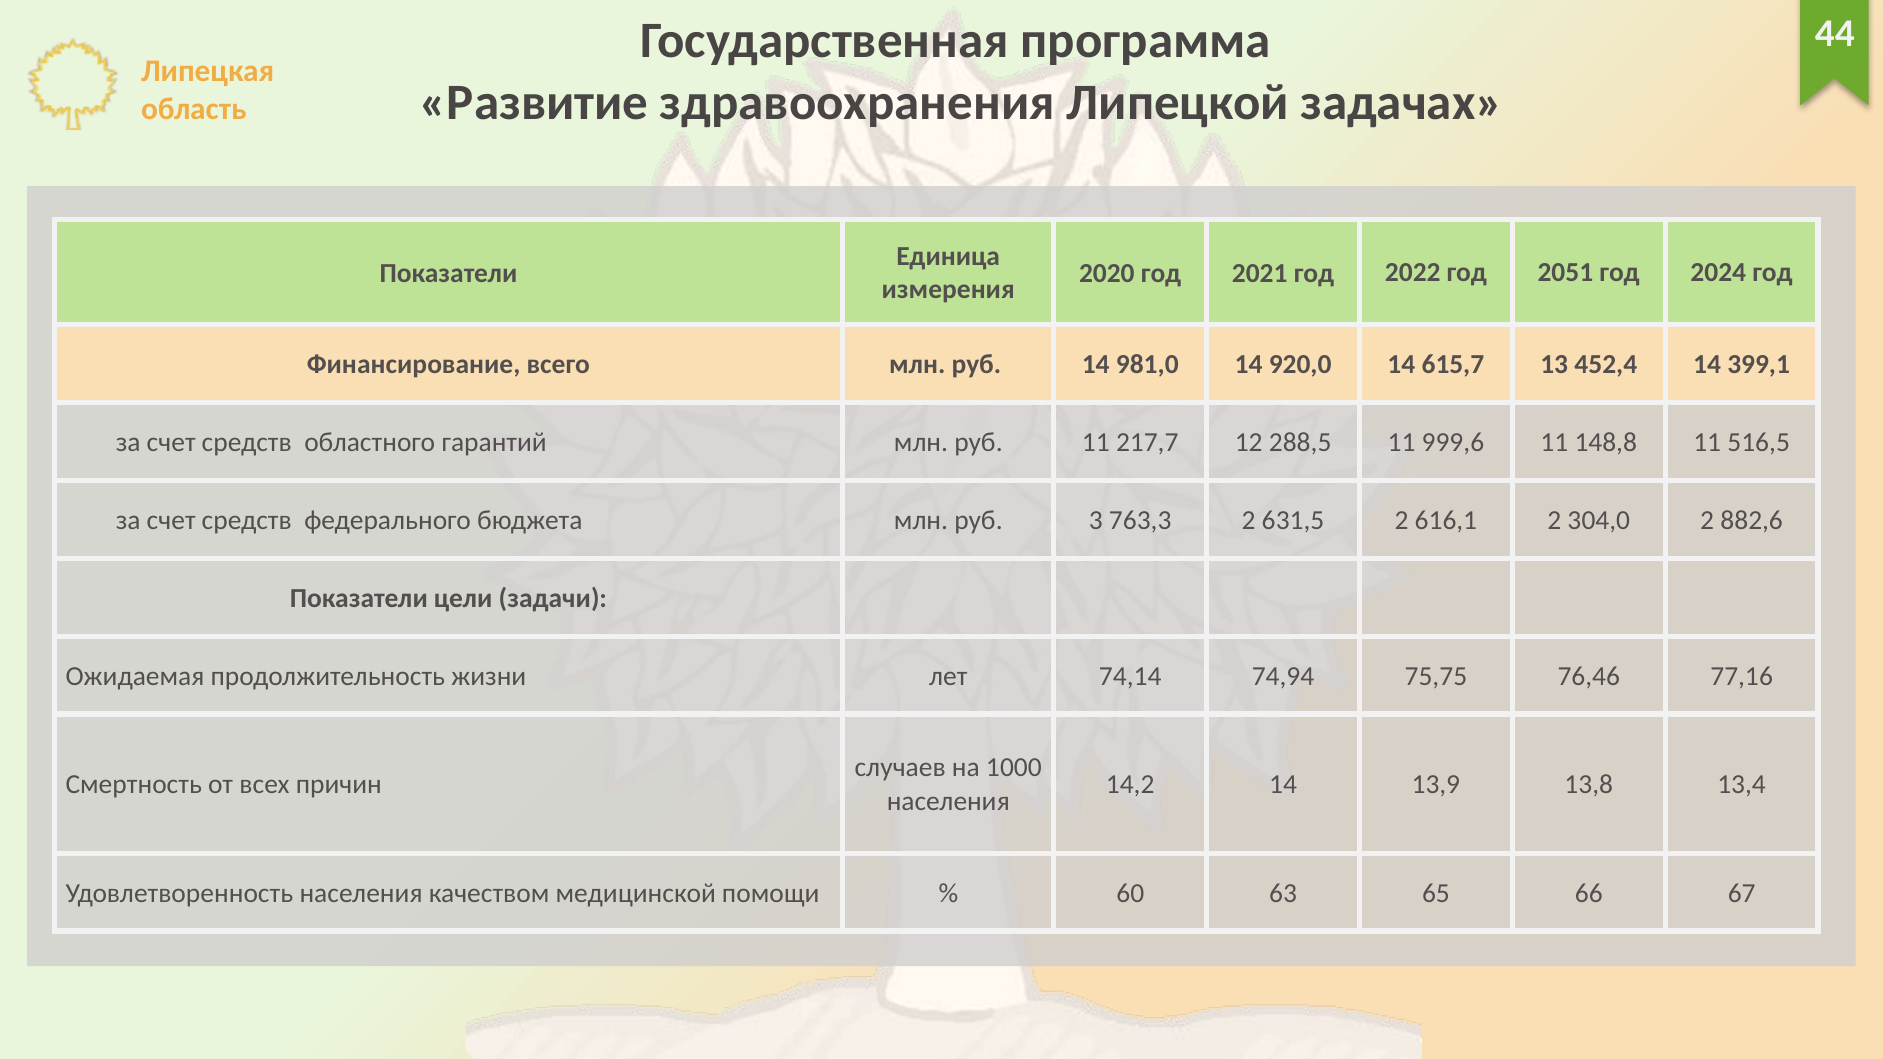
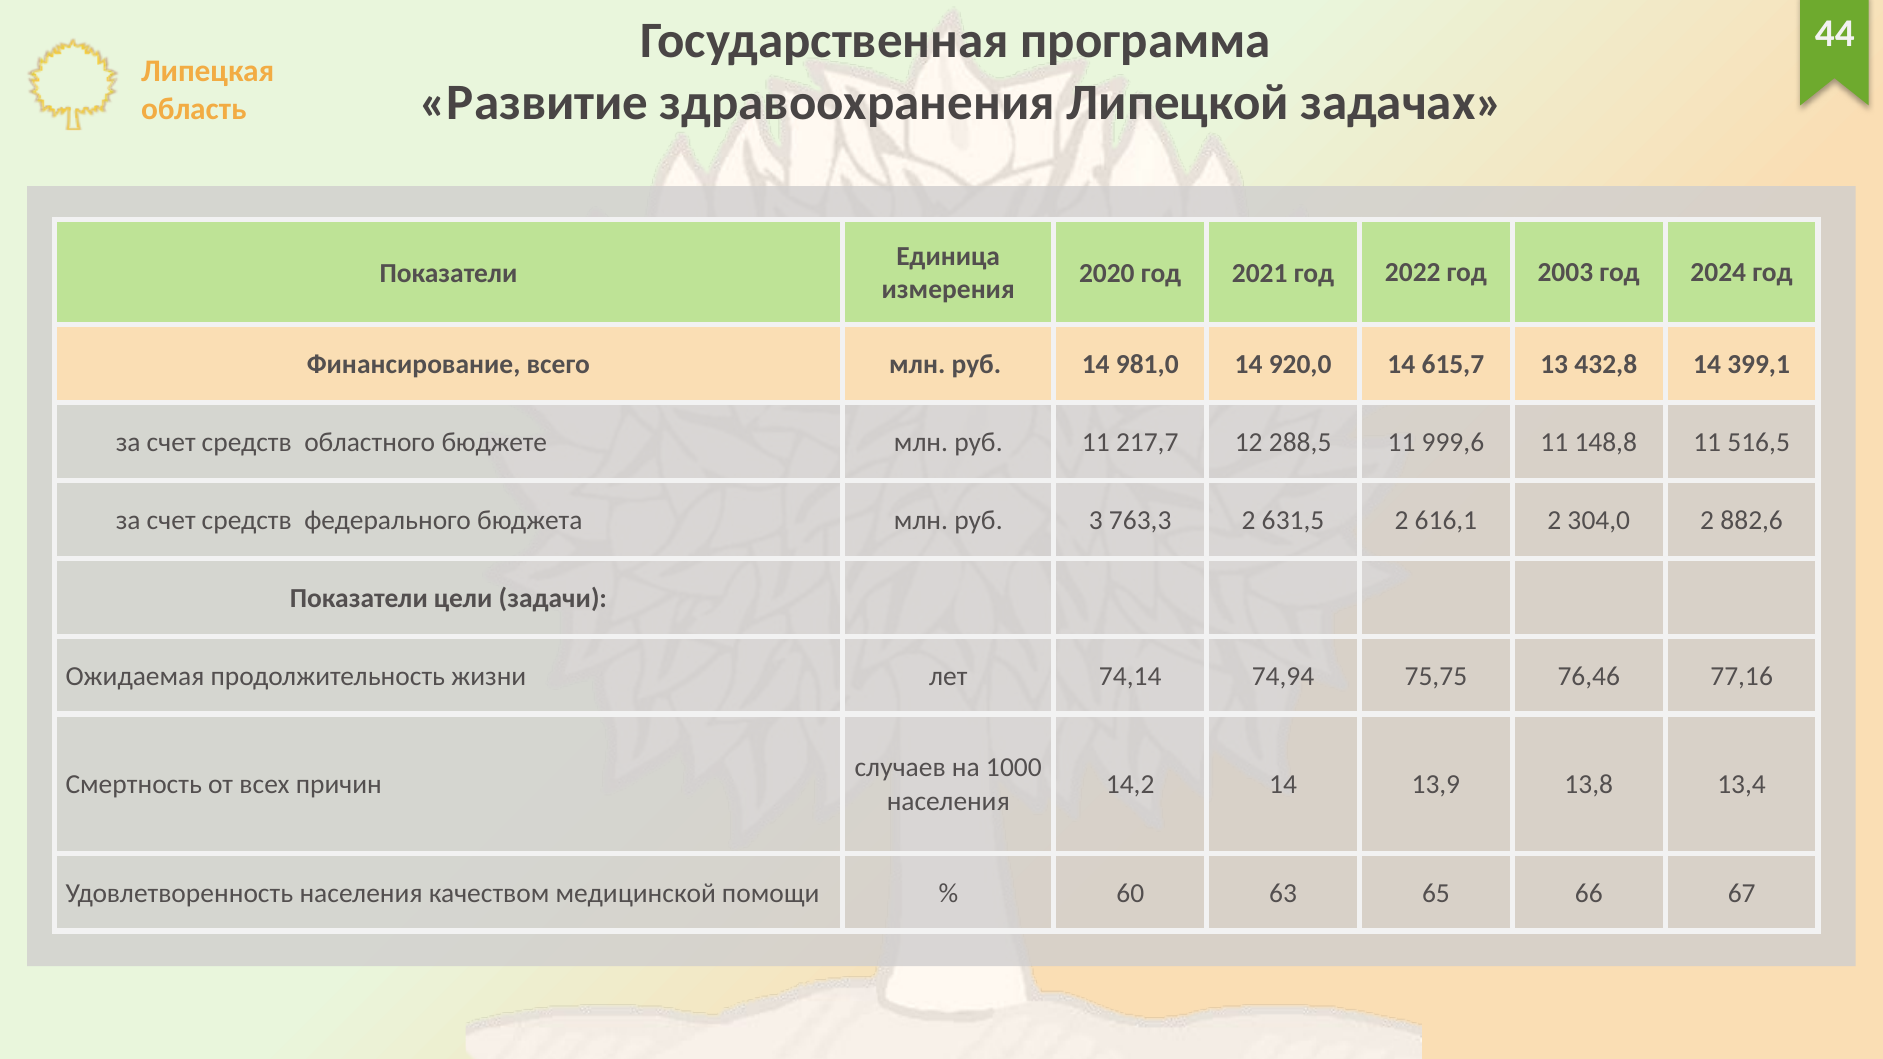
2051: 2051 -> 2003
452,4: 452,4 -> 432,8
гарантий: гарантий -> бюджете
